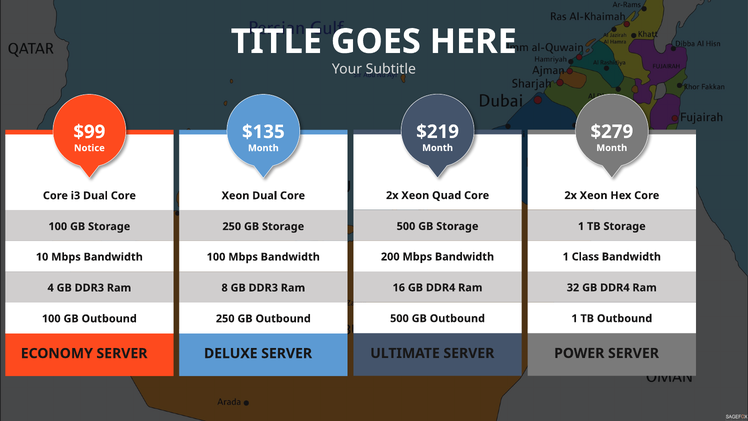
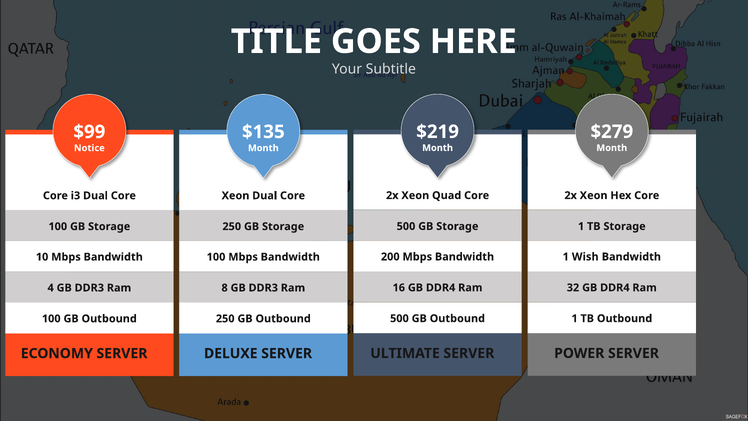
Class: Class -> Wish
